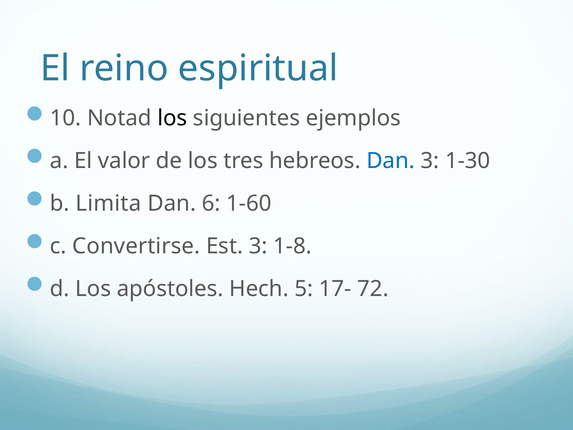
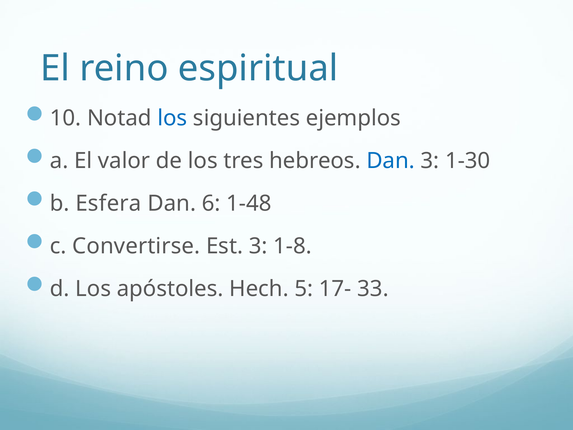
los at (172, 118) colour: black -> blue
Limita: Limita -> Esfera
1-60: 1-60 -> 1-48
72: 72 -> 33
